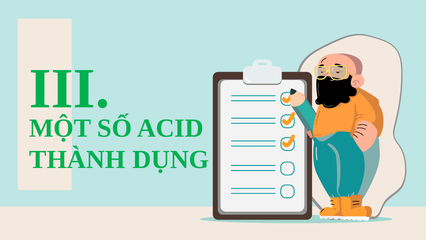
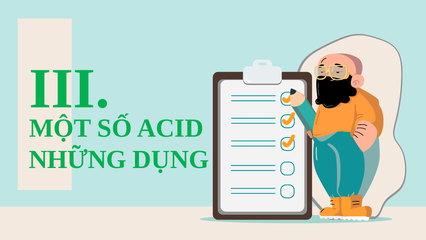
THÀNH: THÀNH -> NHỮNG
